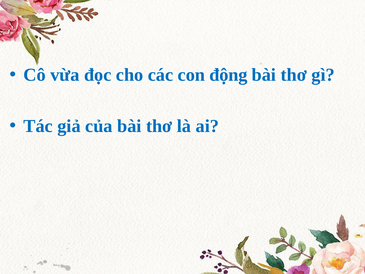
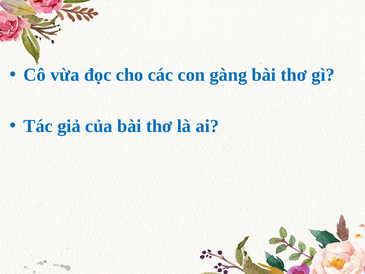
động: động -> gàng
